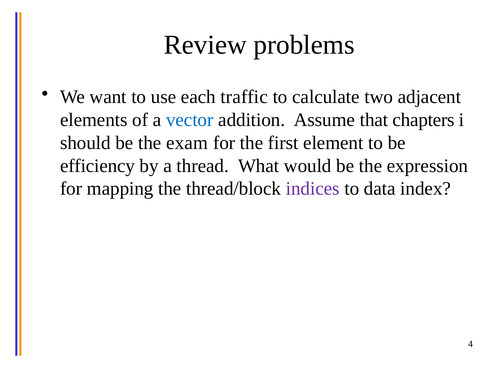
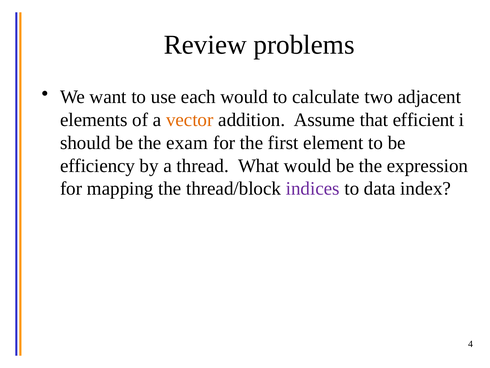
each traffic: traffic -> would
vector colour: blue -> orange
chapters: chapters -> efficient
